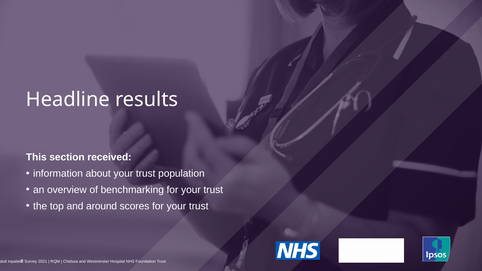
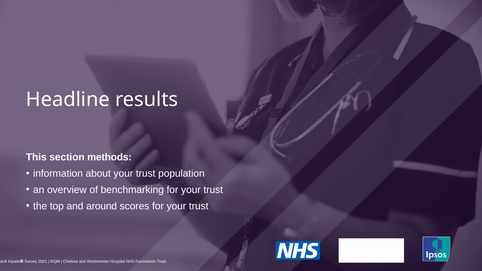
received: received -> methods
